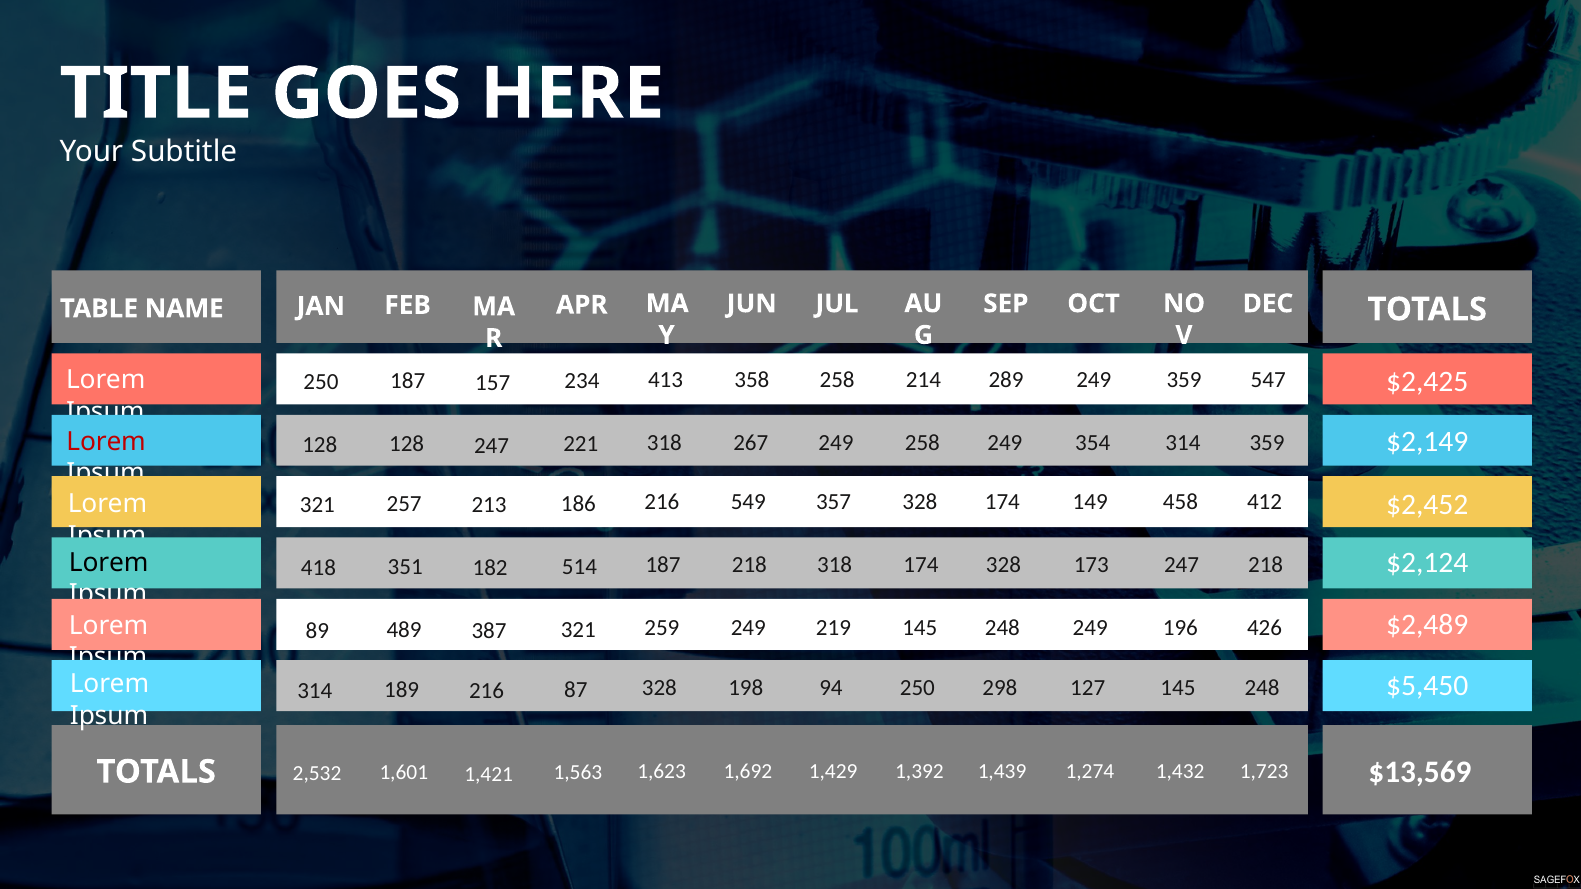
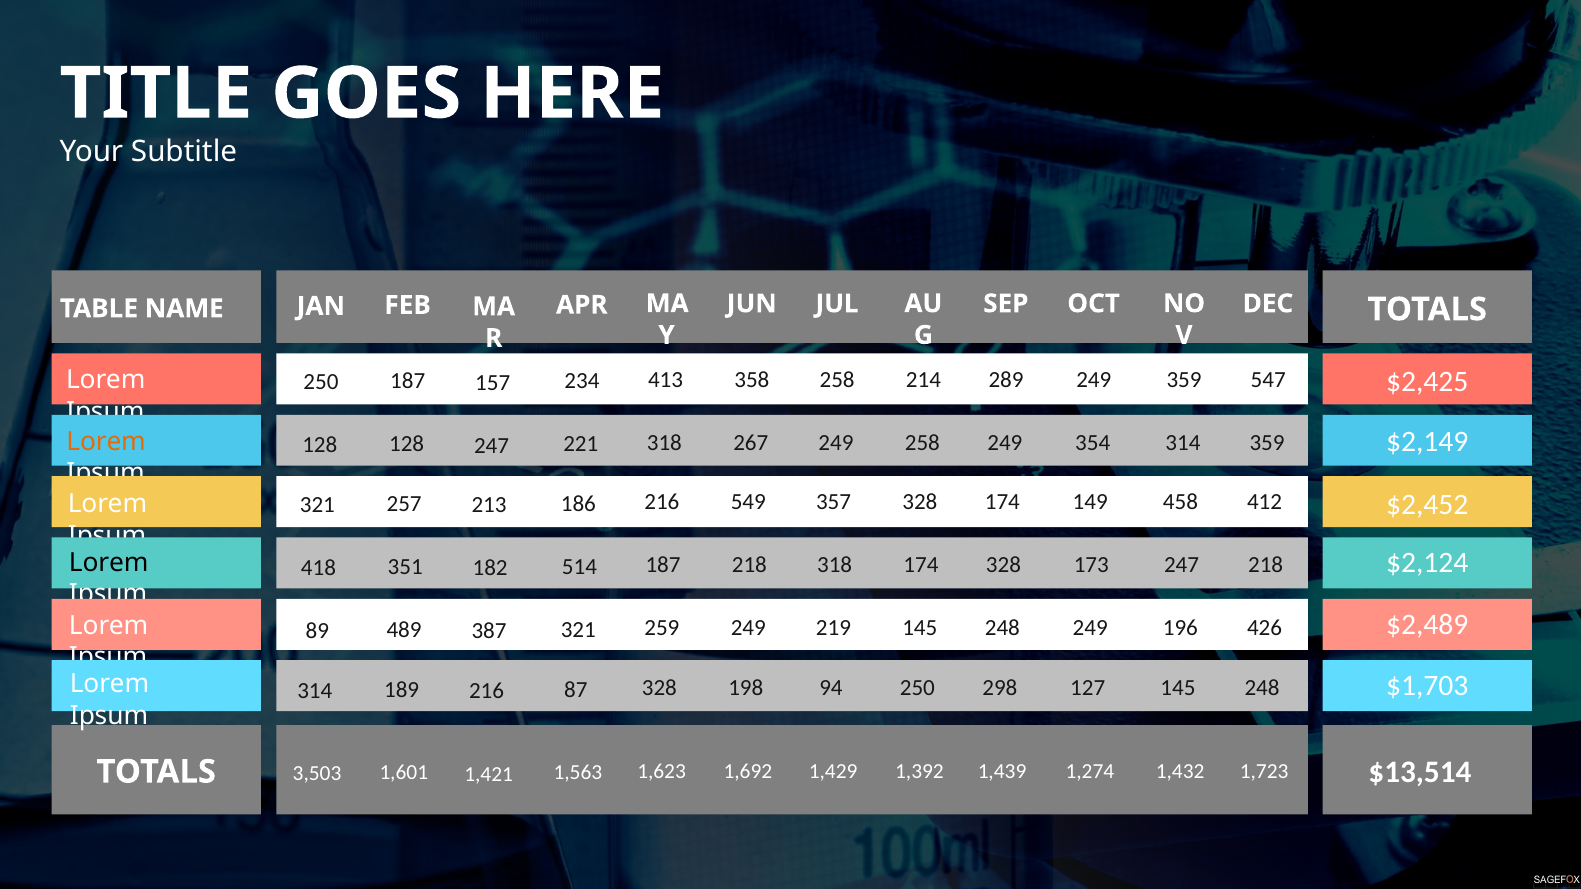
Lorem at (106, 442) colour: red -> orange
$5,450: $5,450 -> $1,703
$13,569: $13,569 -> $13,514
2,532: 2,532 -> 3,503
